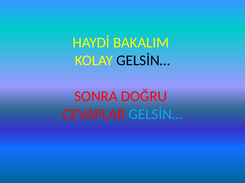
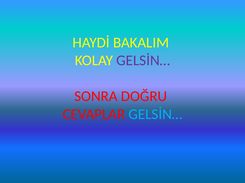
GELSİN… at (143, 61) colour: black -> purple
